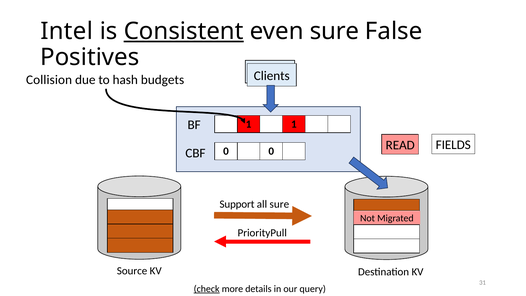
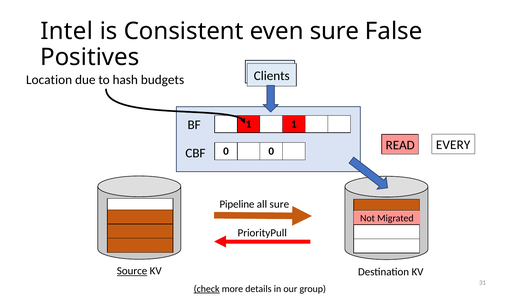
Consistent underline: present -> none
Collision: Collision -> Location
FIELDS: FIELDS -> EVERY
Support: Support -> Pipeline
Source underline: none -> present
query: query -> group
